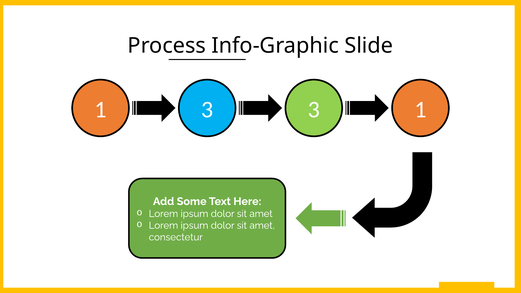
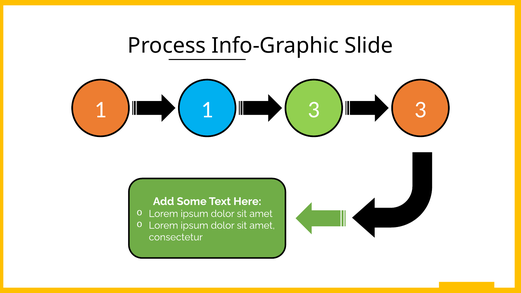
1 3: 3 -> 1
3 1: 1 -> 3
